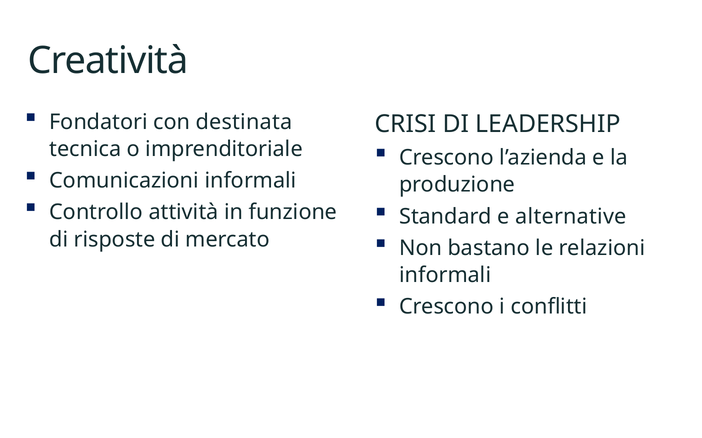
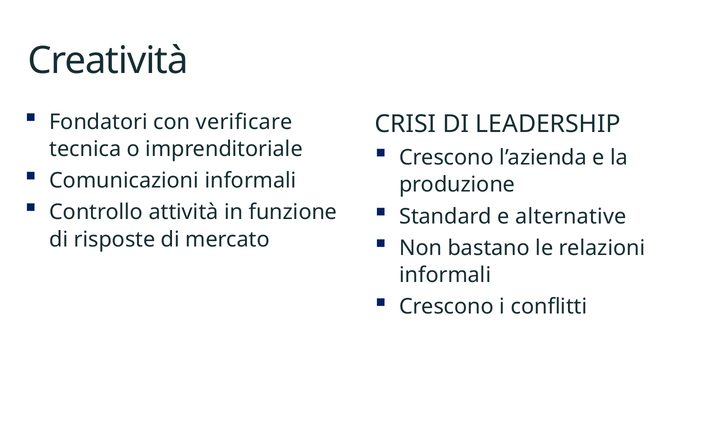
destinata: destinata -> verificare
